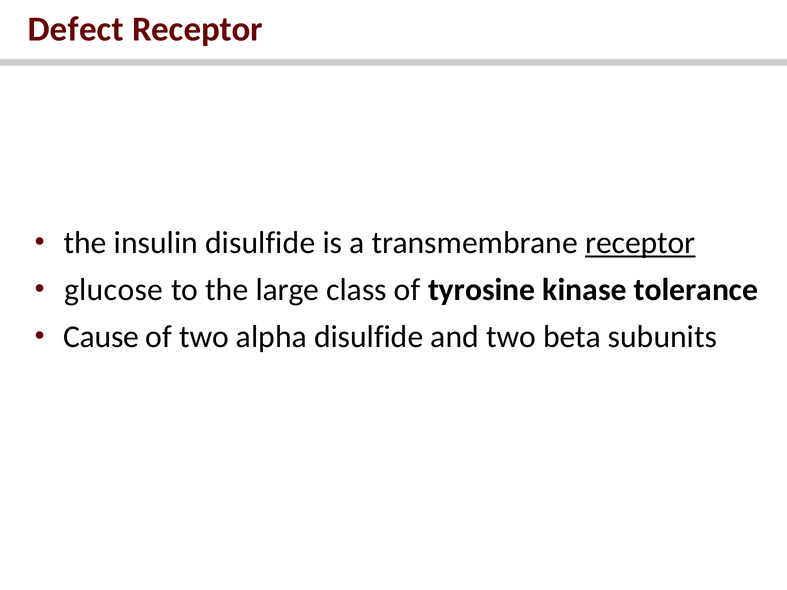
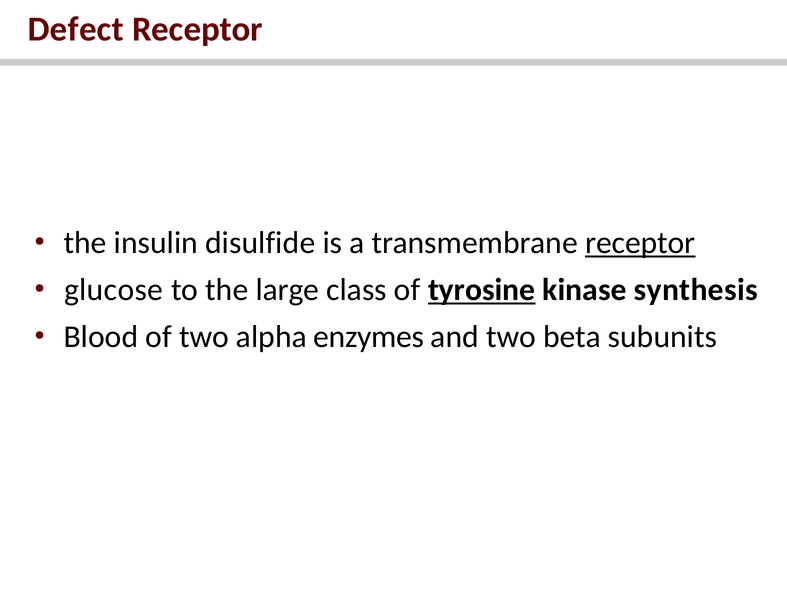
tyrosine underline: none -> present
tolerance: tolerance -> synthesis
Cause: Cause -> Blood
alpha disulfide: disulfide -> enzymes
